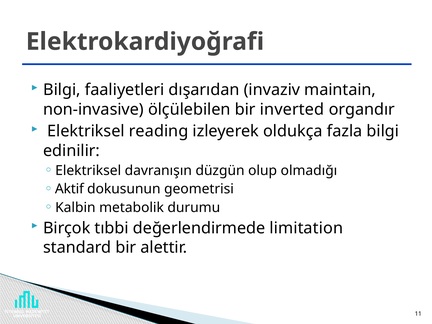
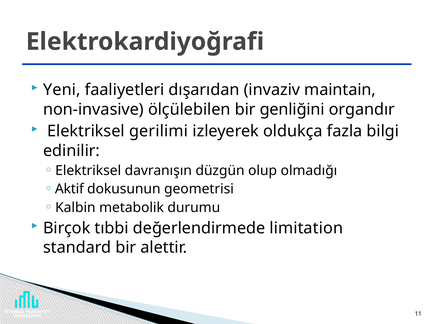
Bilgi at (62, 90): Bilgi -> Yeni
inverted: inverted -> genliğini
reading: reading -> gerilimi
